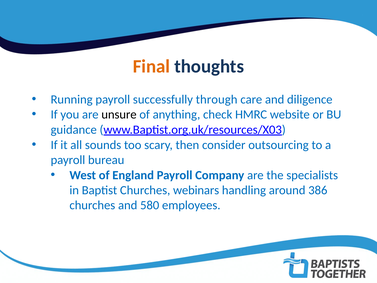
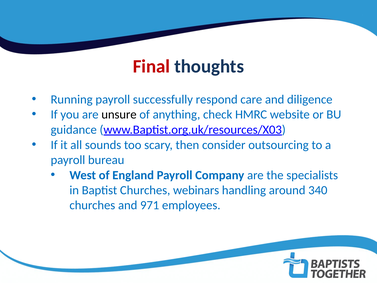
Final colour: orange -> red
through: through -> respond
386: 386 -> 340
580: 580 -> 971
